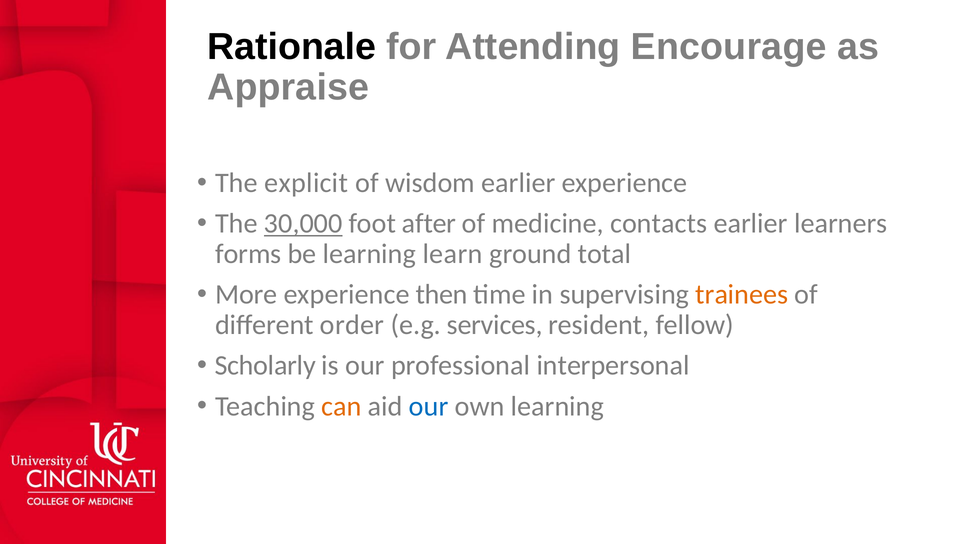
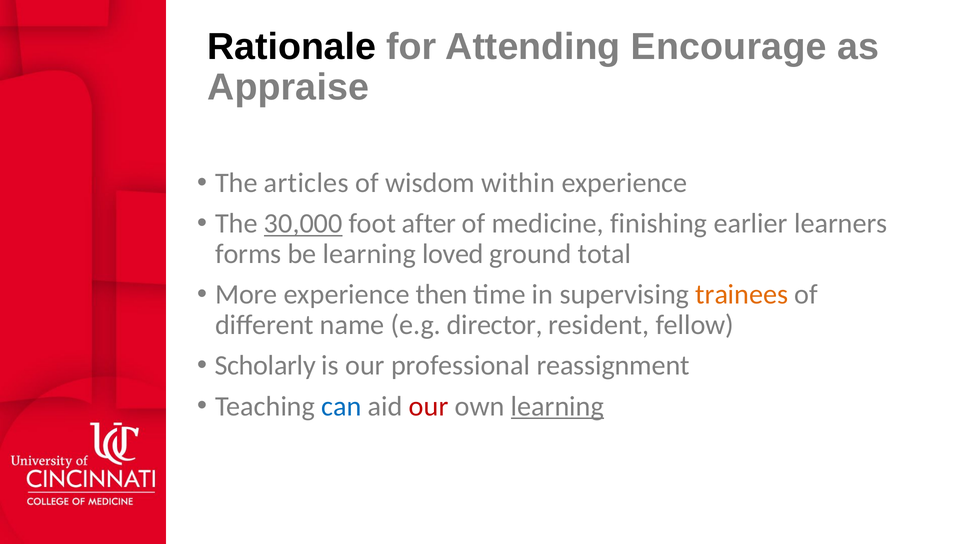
explicit: explicit -> articles
wisdom earlier: earlier -> within
contacts: contacts -> finishing
learn: learn -> loved
order: order -> name
services: services -> director
interpersonal: interpersonal -> reassignment
can colour: orange -> blue
our at (429, 406) colour: blue -> red
learning at (557, 406) underline: none -> present
